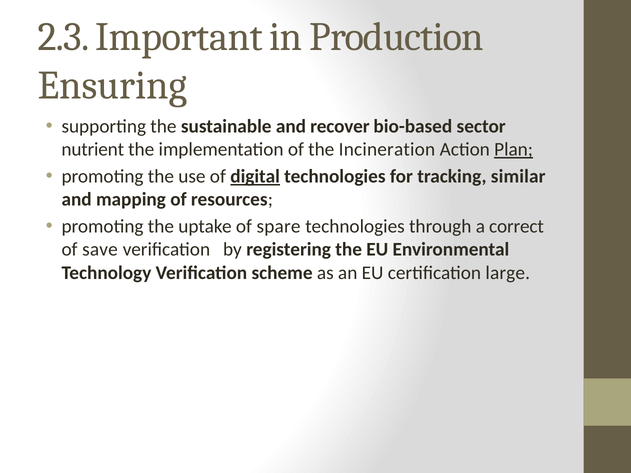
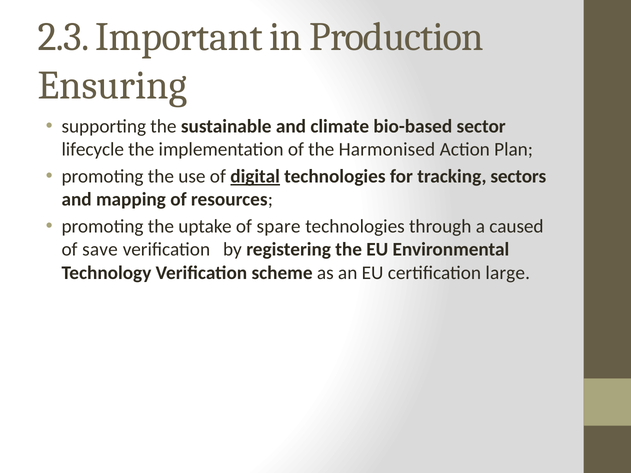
recover: recover -> climate
nutrient: nutrient -> lifecycle
Incineration: Incineration -> Harmonised
Plan underline: present -> none
similar: similar -> sectors
correct: correct -> caused
